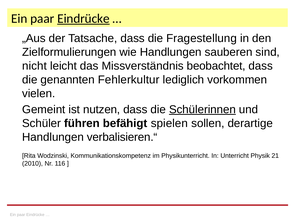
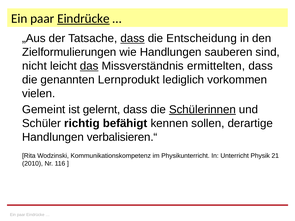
dass at (133, 38) underline: none -> present
Fragestellung: Fragestellung -> Entscheidung
das underline: none -> present
beobachtet: beobachtet -> ermittelten
Fehlerkultur: Fehlerkultur -> Lernprodukt
nutzen: nutzen -> gelernt
führen: führen -> richtig
spielen: spielen -> kennen
